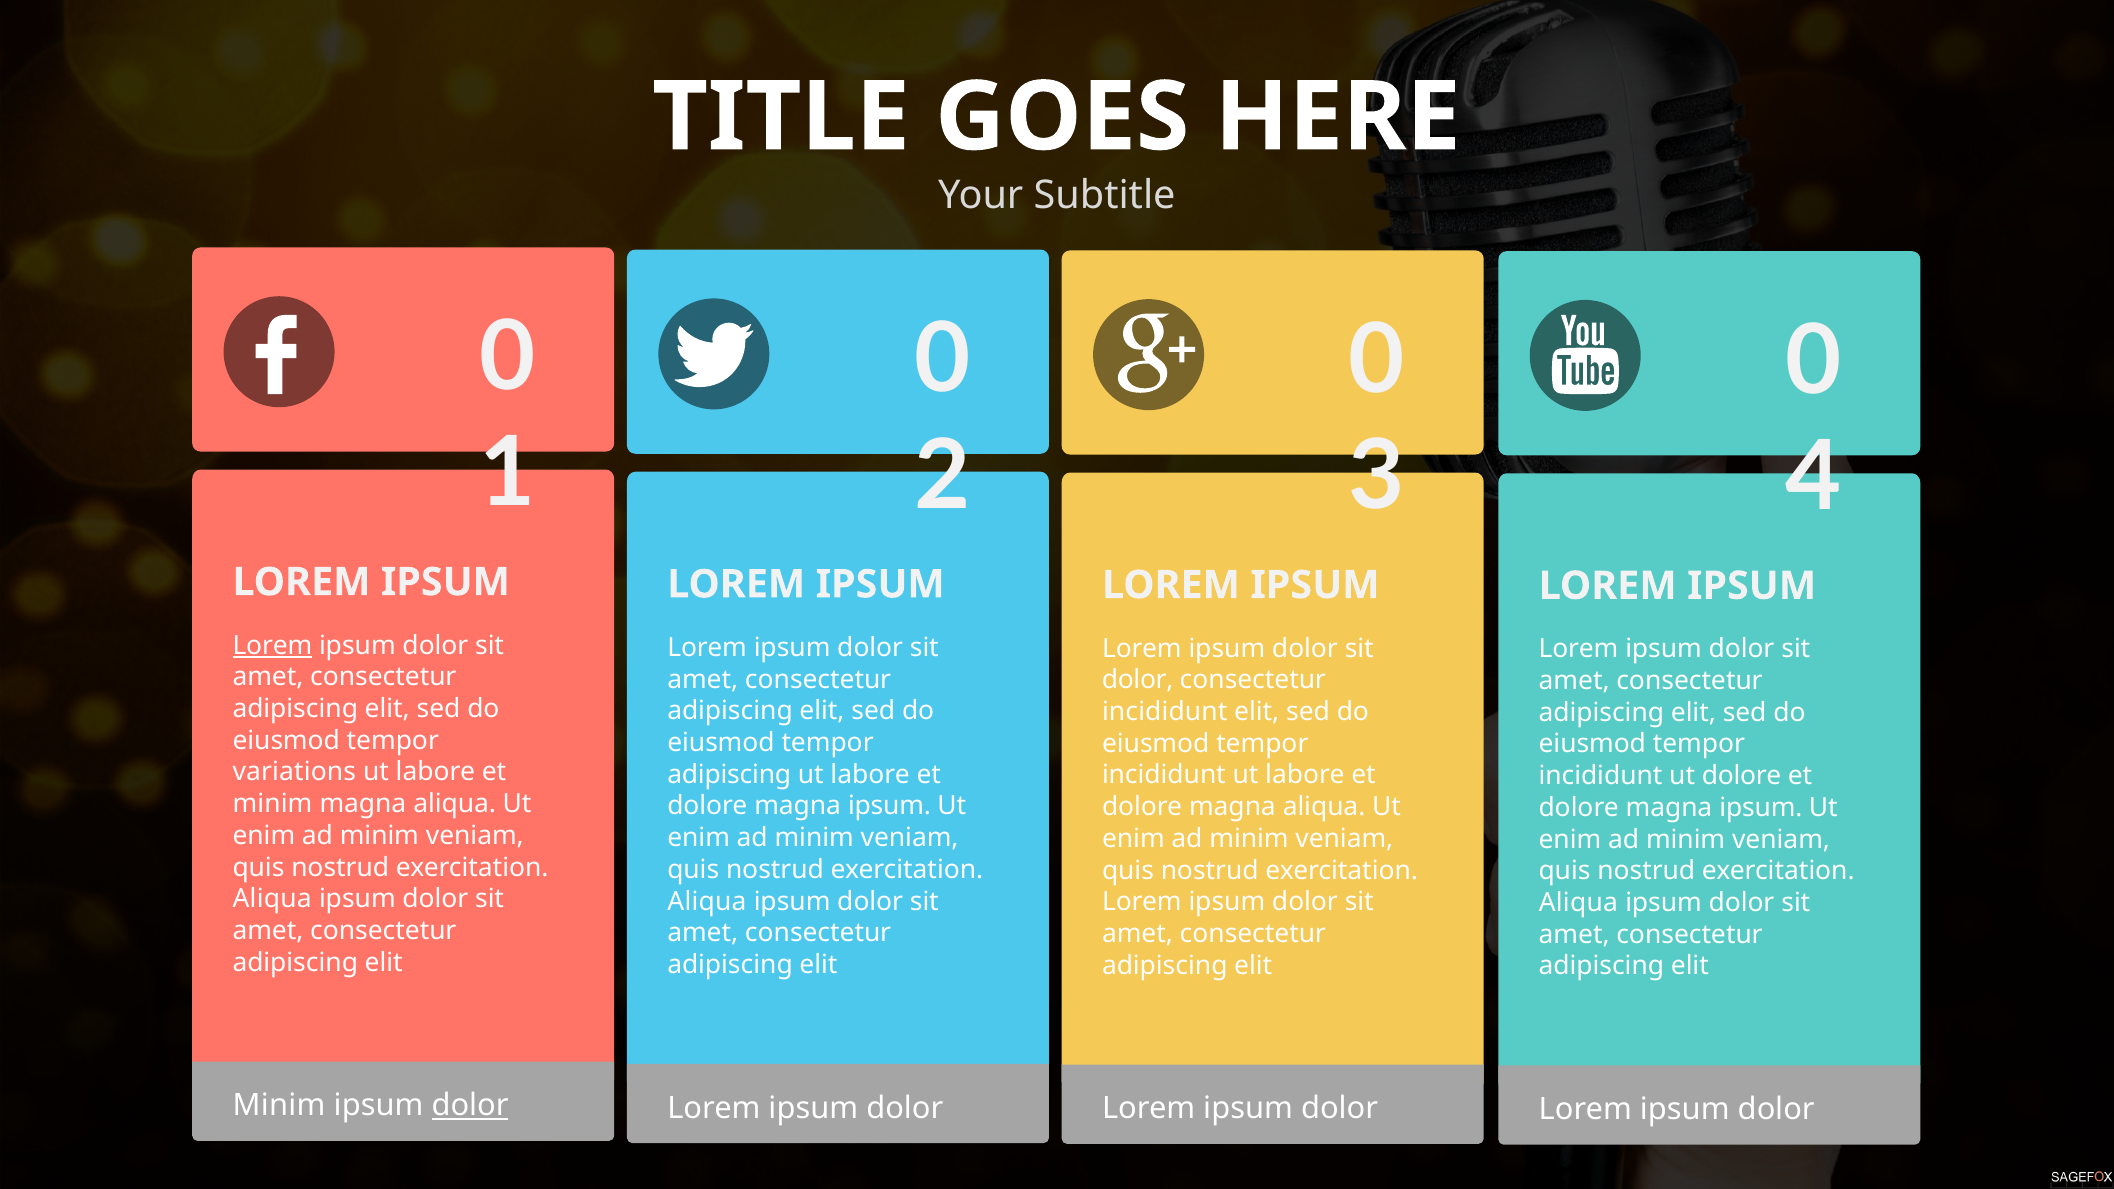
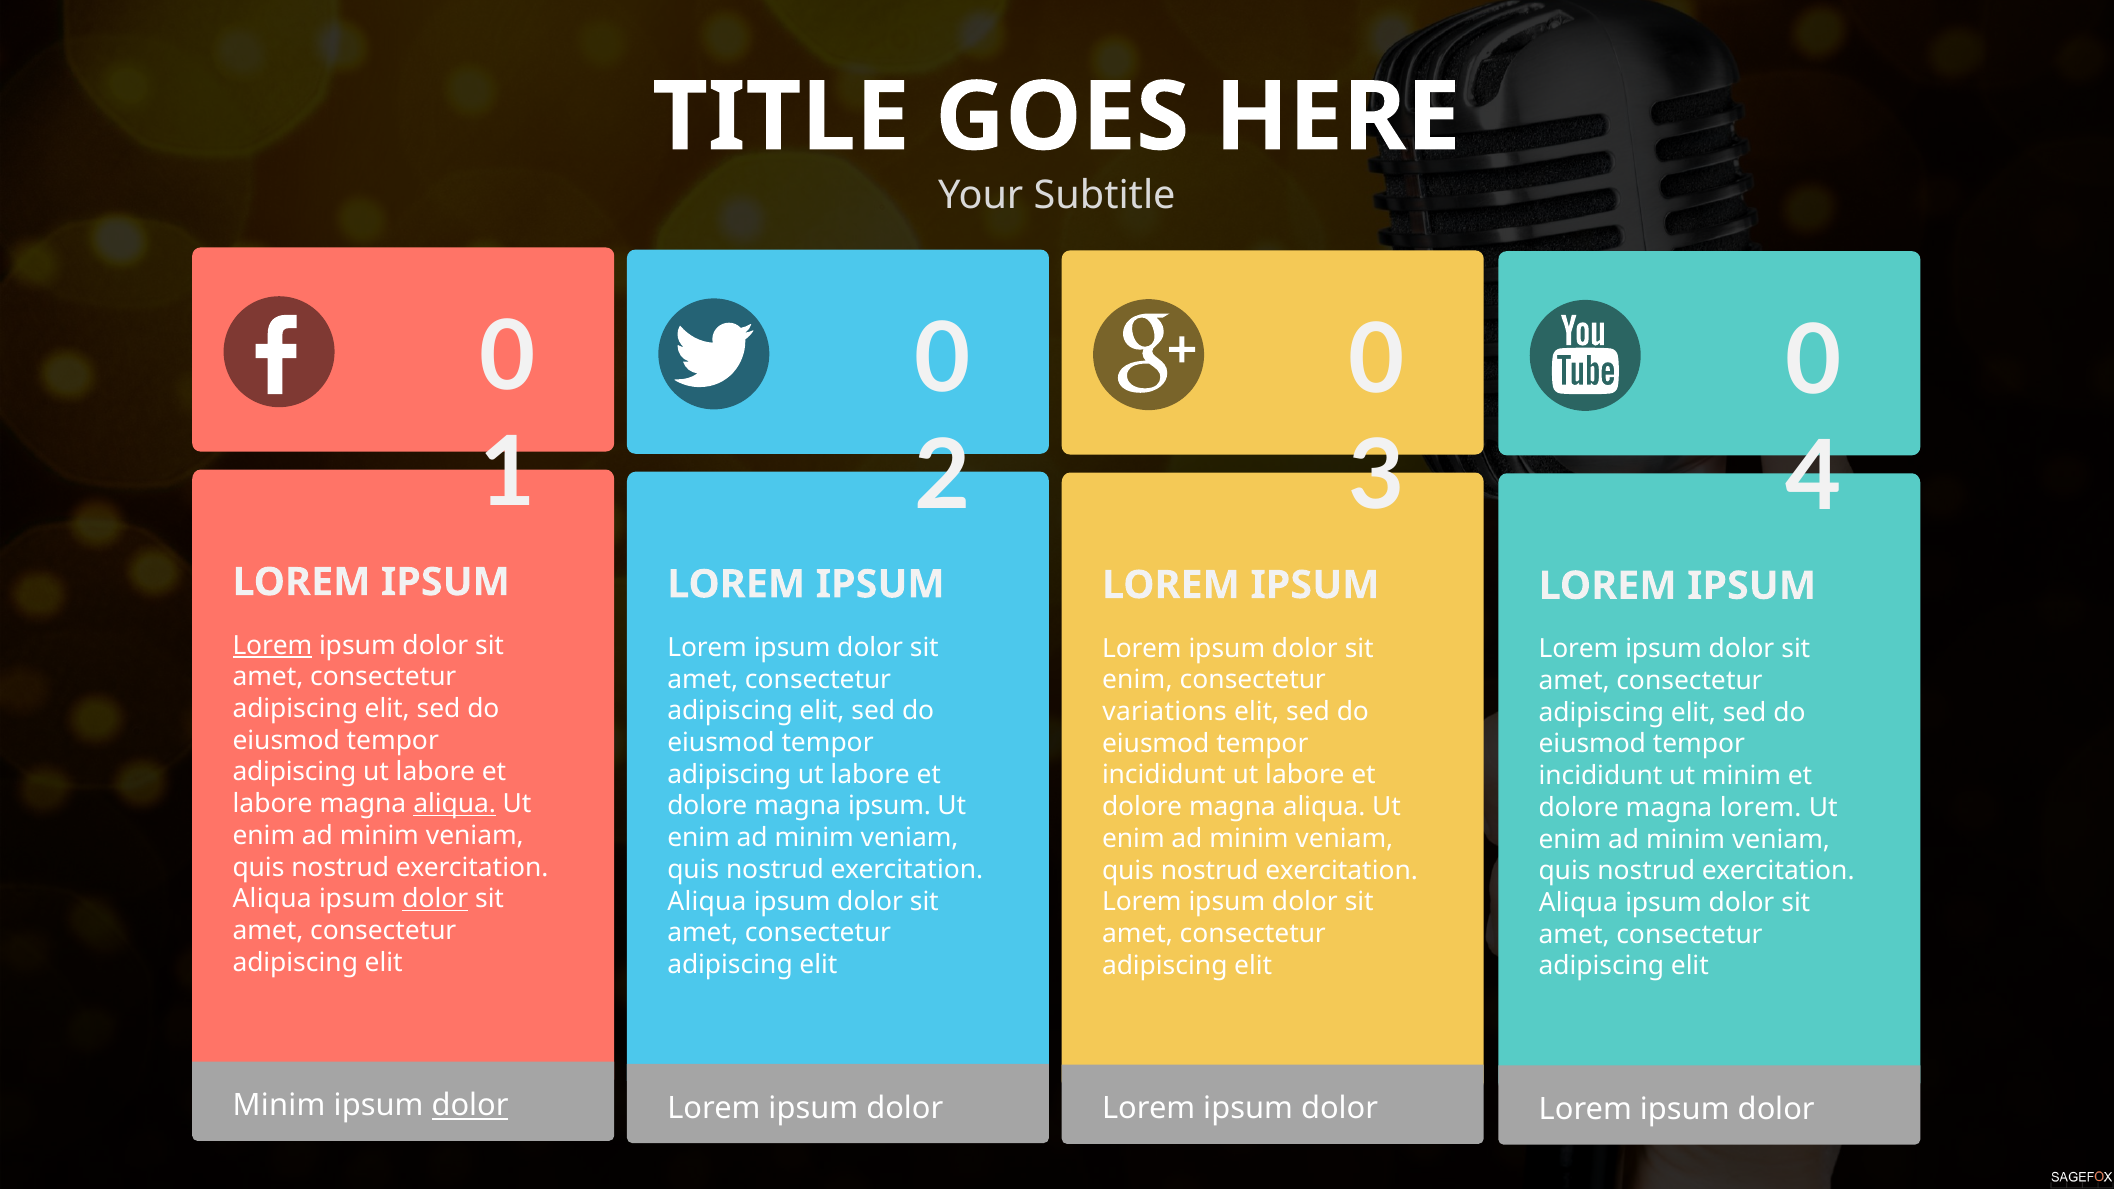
dolor at (1138, 680): dolor -> enim
incididunt at (1165, 712): incididunt -> variations
variations at (294, 772): variations -> adipiscing
ut dolore: dolore -> minim
minim at (272, 804): minim -> labore
aliqua at (455, 804) underline: none -> present
ipsum at (1761, 808): ipsum -> lorem
dolor at (435, 899) underline: none -> present
